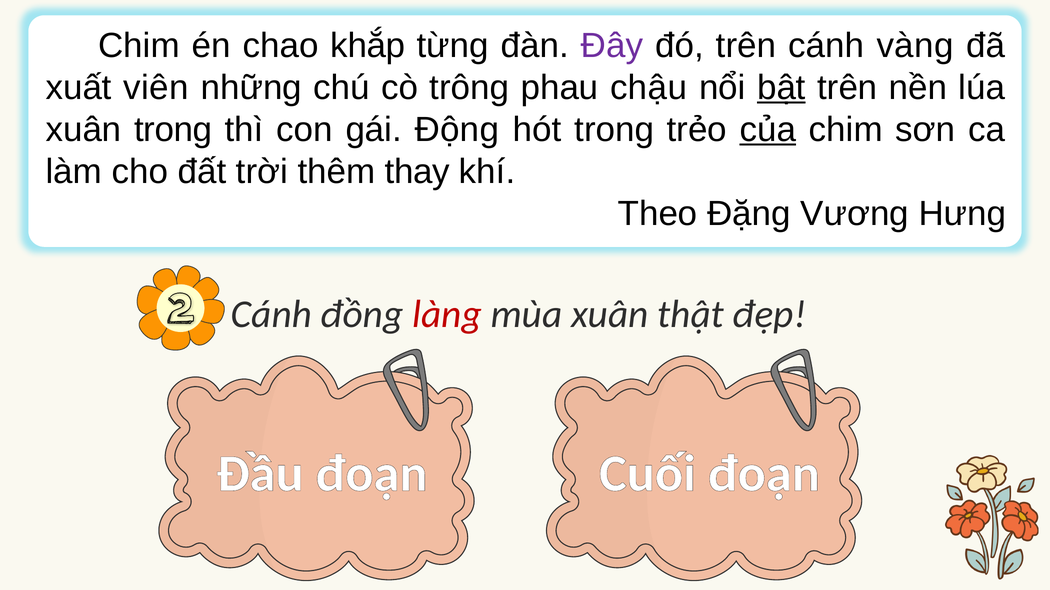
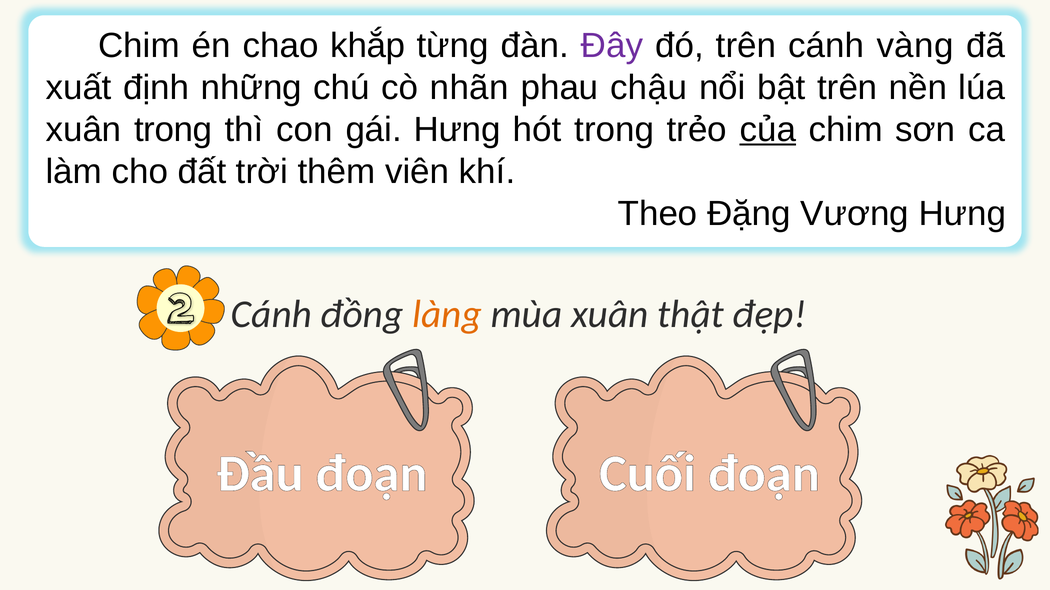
viên: viên -> định
trông: trông -> nhãn
bật underline: present -> none
gái Động: Động -> Hưng
thay: thay -> viên
làng colour: red -> orange
